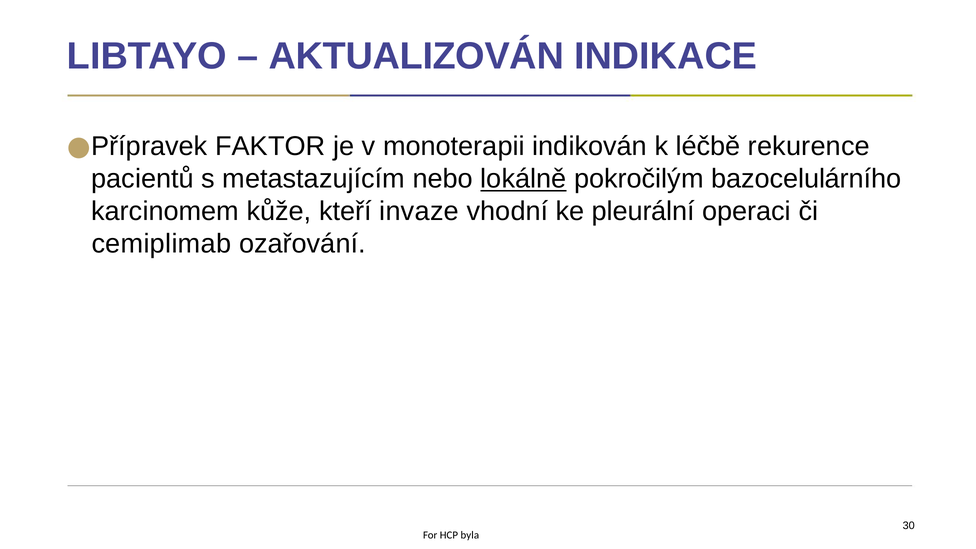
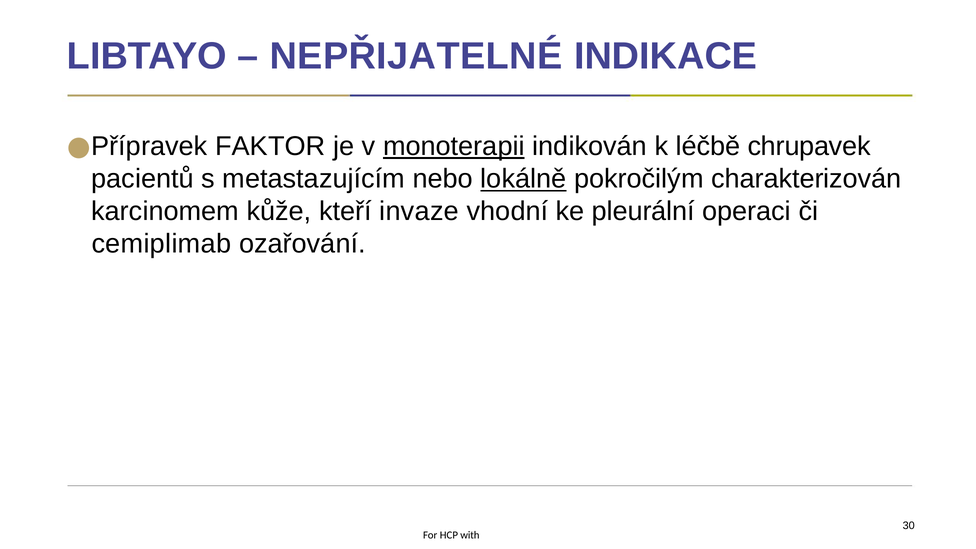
AKTUALIZOVÁN: AKTUALIZOVÁN -> NEPŘIJATELNÉ
monoterapii underline: none -> present
rekurence: rekurence -> chrupavek
bazocelulárního: bazocelulárního -> charakterizován
byla: byla -> with
